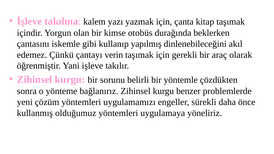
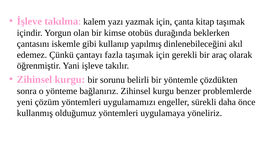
verin: verin -> fazla
